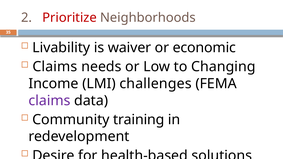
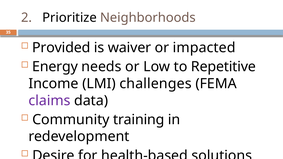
Prioritize colour: red -> black
Livability: Livability -> Provided
economic: economic -> impacted
Claims at (55, 67): Claims -> Energy
Changing: Changing -> Repetitive
